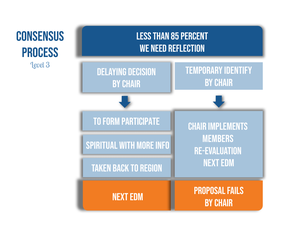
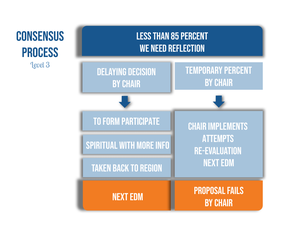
Temporary identify: identify -> percent
members: members -> attempts
